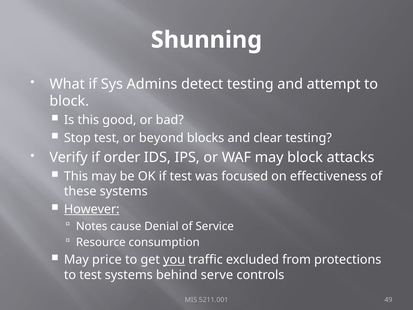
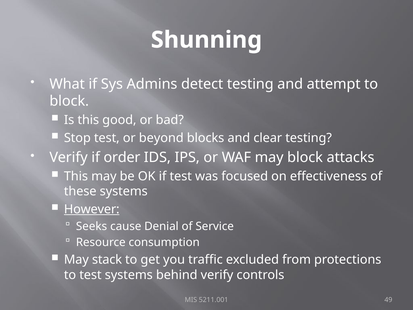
Notes: Notes -> Seeks
price: price -> stack
you underline: present -> none
behind serve: serve -> verify
